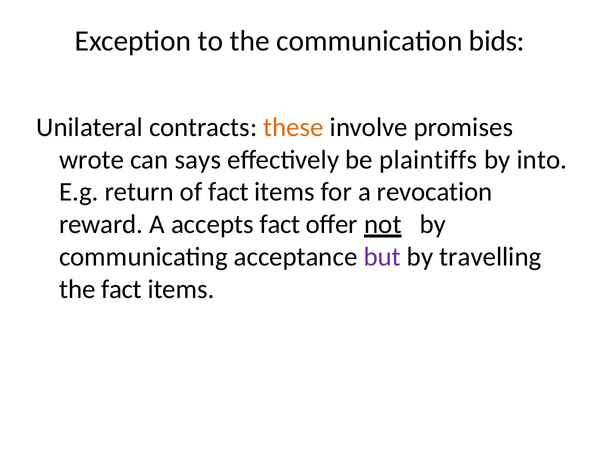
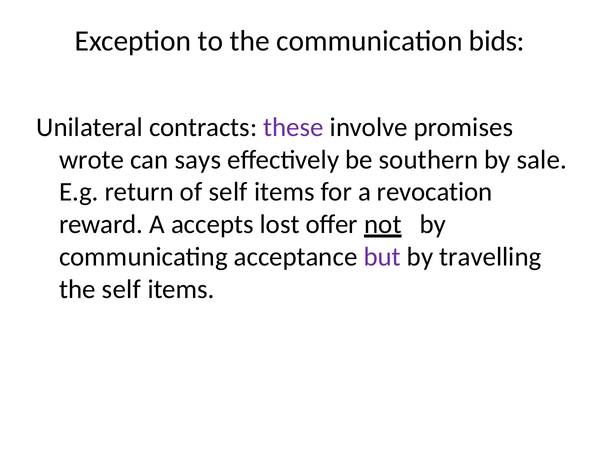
these colour: orange -> purple
plaintiffs: plaintiffs -> southern
into: into -> sale
of fact: fact -> self
accepts fact: fact -> lost
the fact: fact -> self
